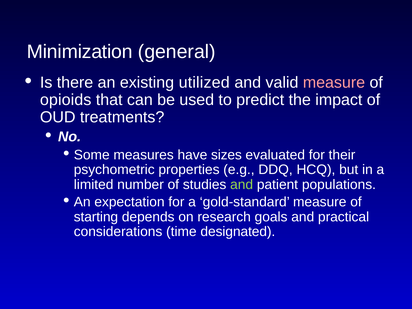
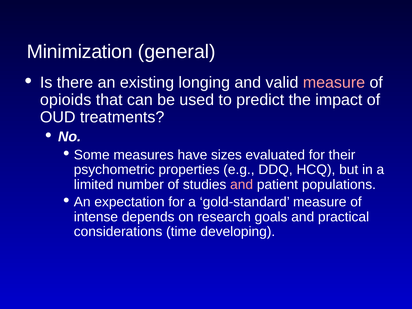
utilized: utilized -> longing
and at (242, 185) colour: light green -> pink
starting: starting -> intense
designated: designated -> developing
